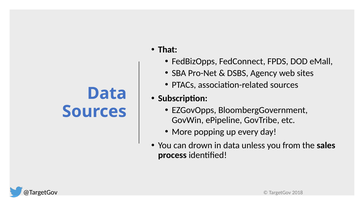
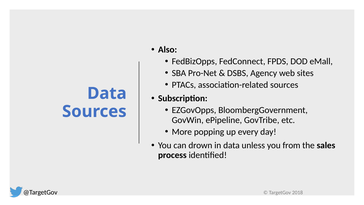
That: That -> Also
